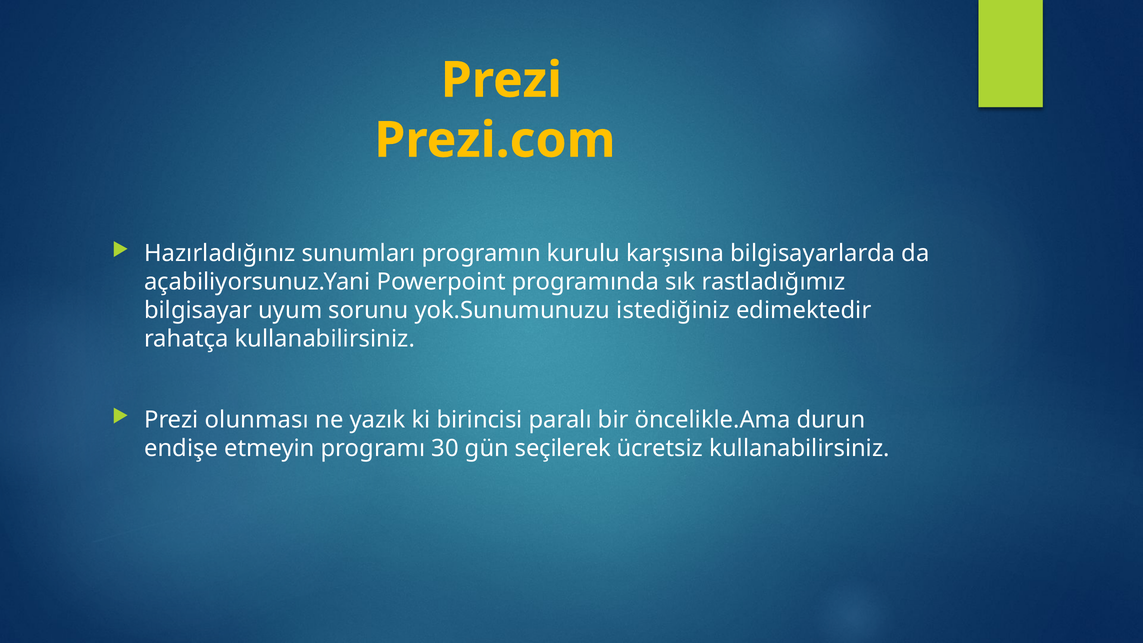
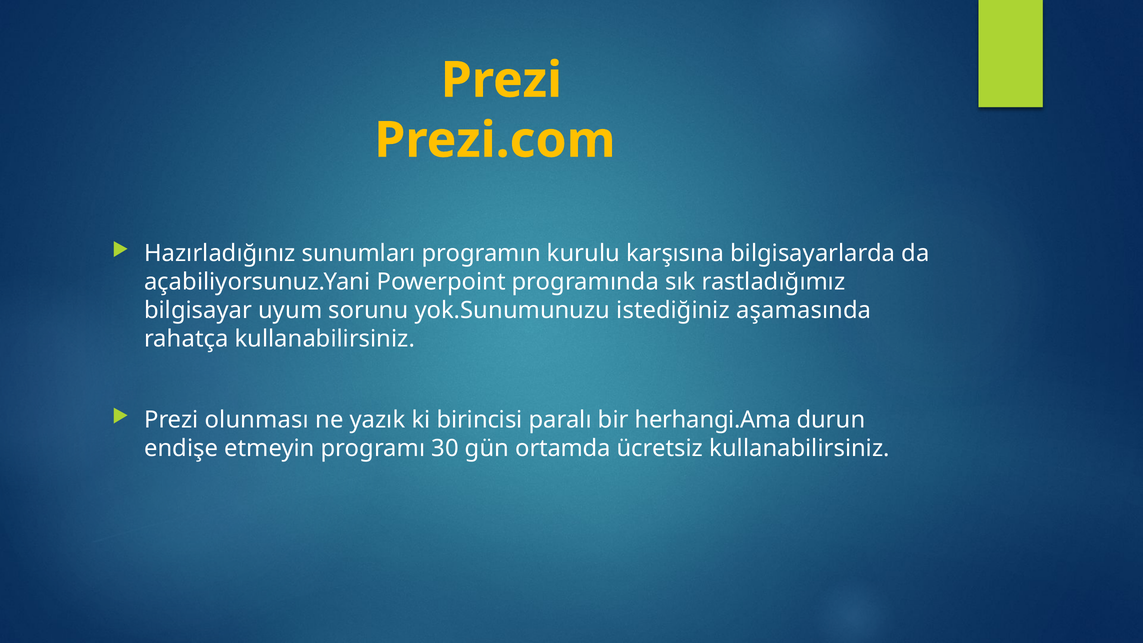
edimektedir: edimektedir -> aşamasında
öncelikle.Ama: öncelikle.Ama -> herhangi.Ama
seçilerek: seçilerek -> ortamda
